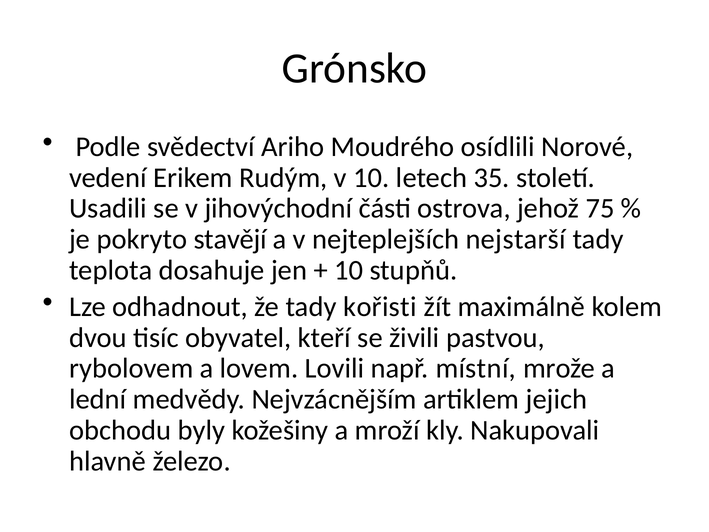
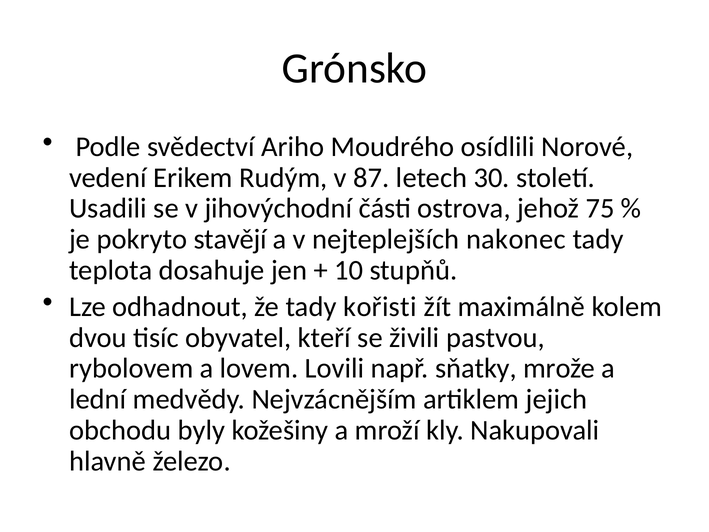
v 10: 10 -> 87
35: 35 -> 30
nejstarší: nejstarší -> nakonec
místní: místní -> sňatky
